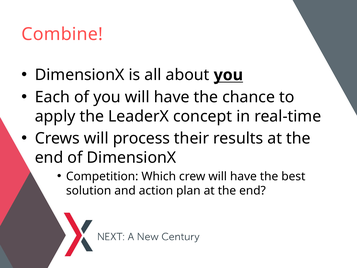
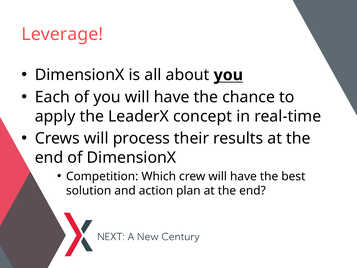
Combine: Combine -> Leverage
